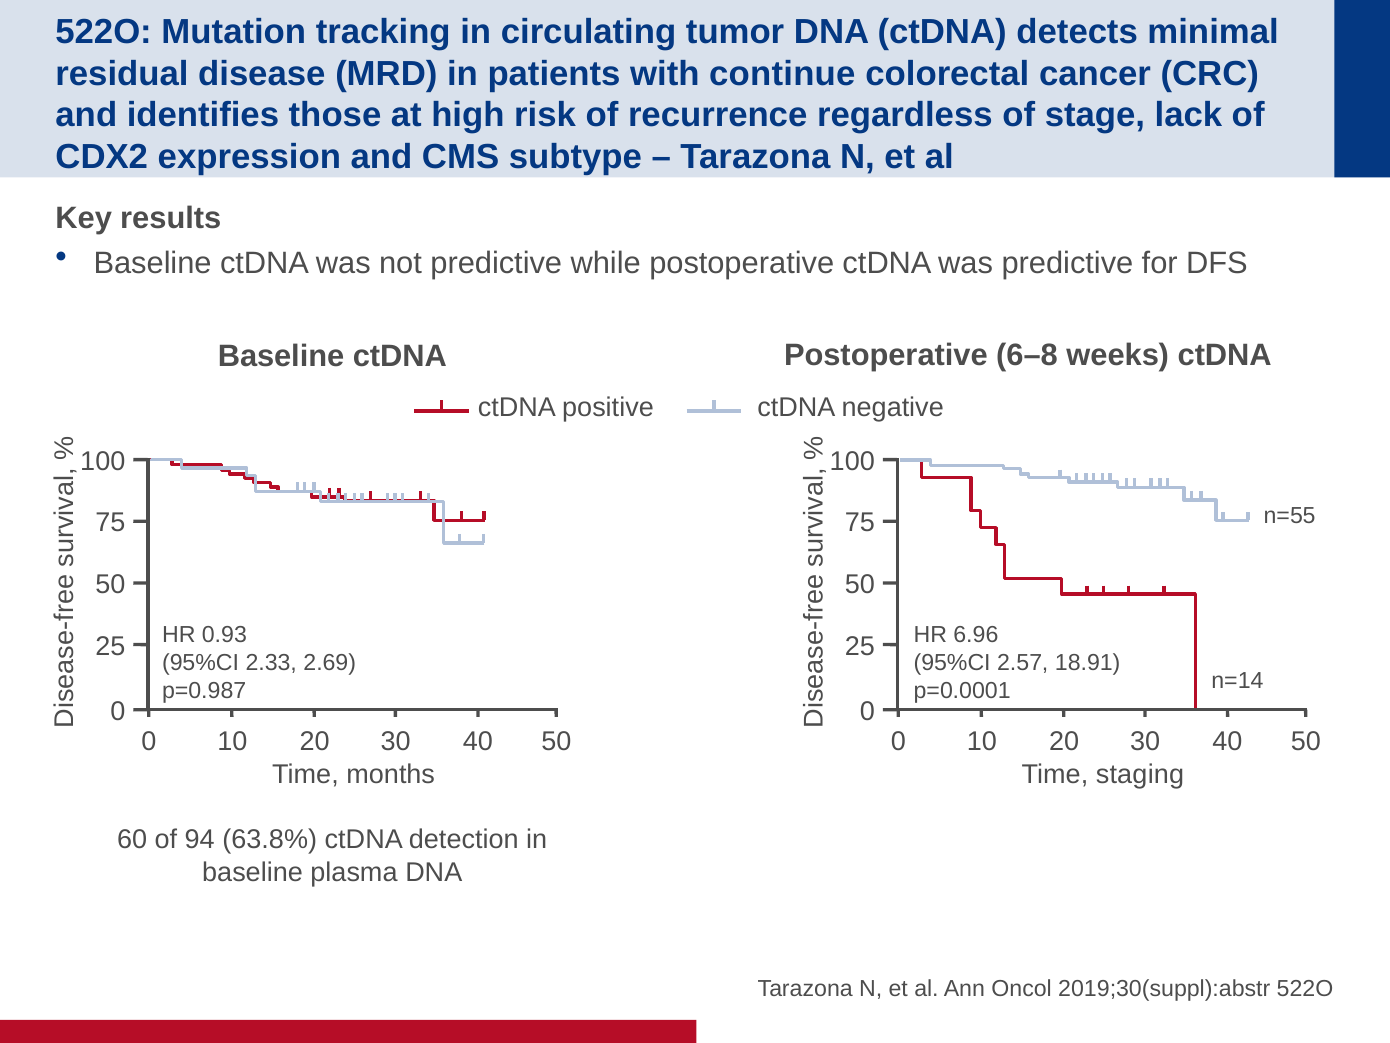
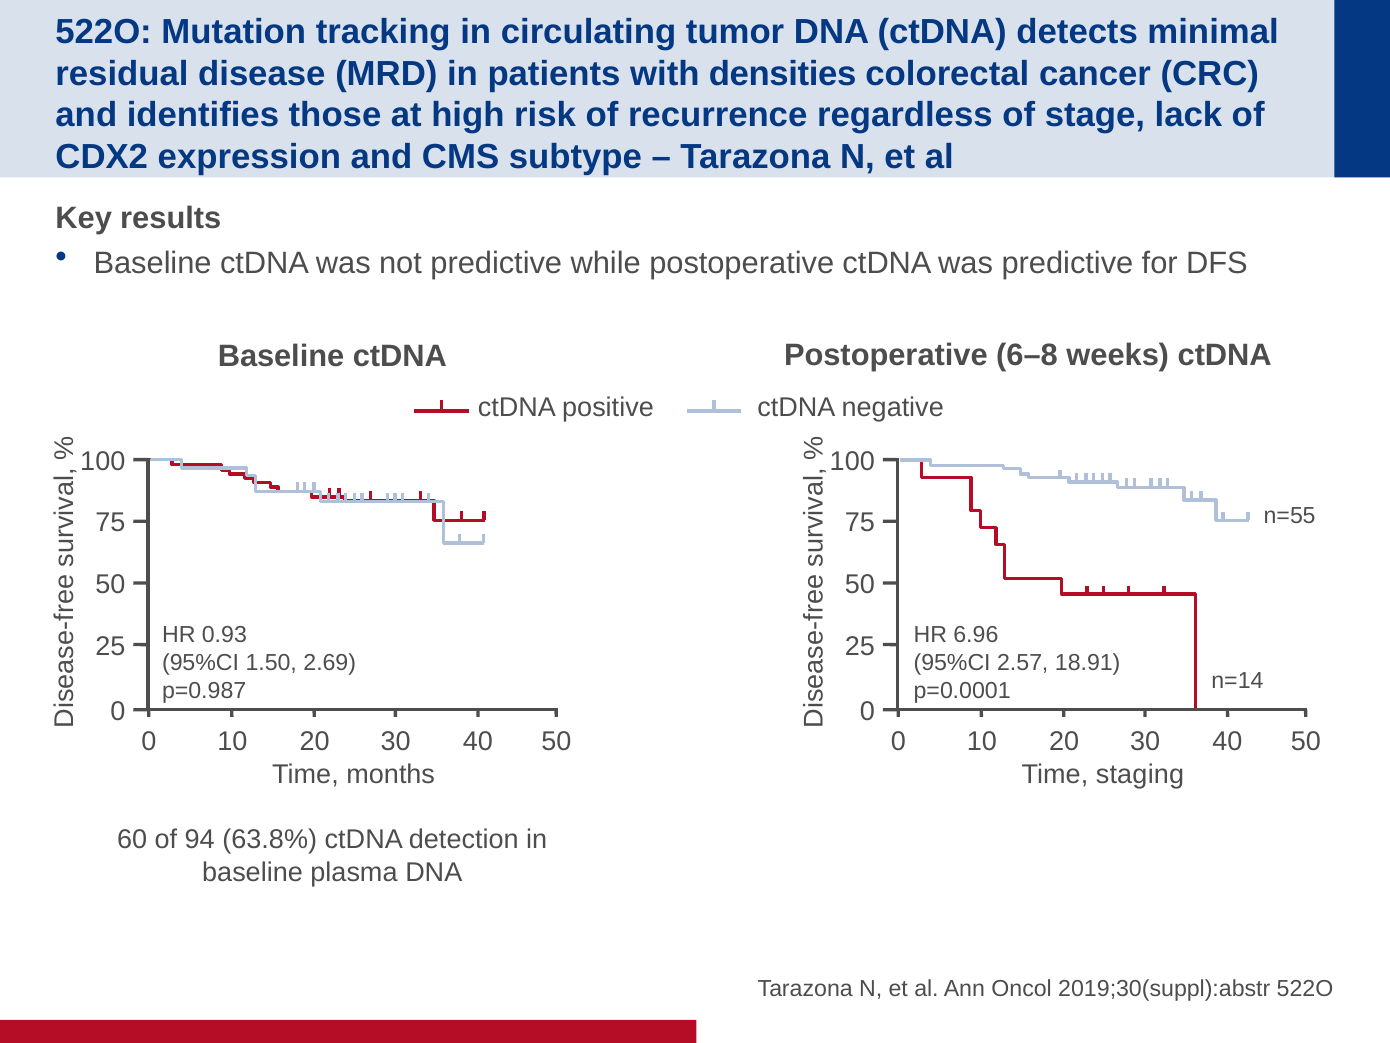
continue: continue -> densities
2.33: 2.33 -> 1.50
